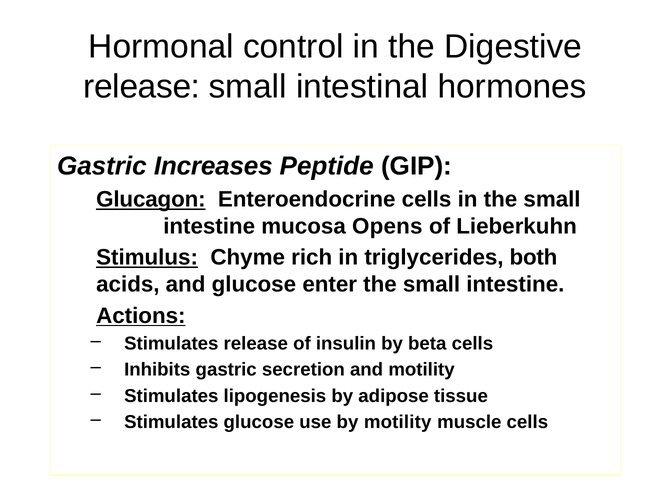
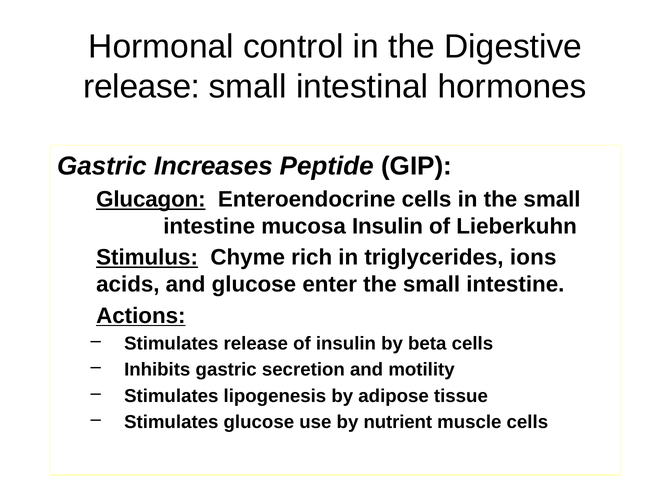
mucosa Opens: Opens -> Insulin
both: both -> ions
by motility: motility -> nutrient
